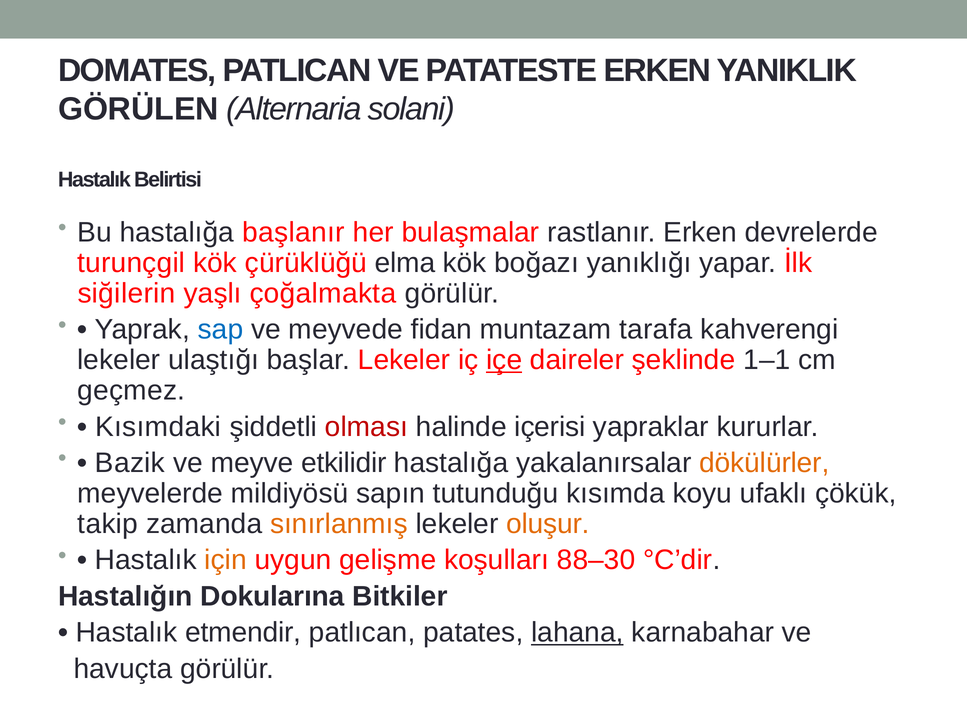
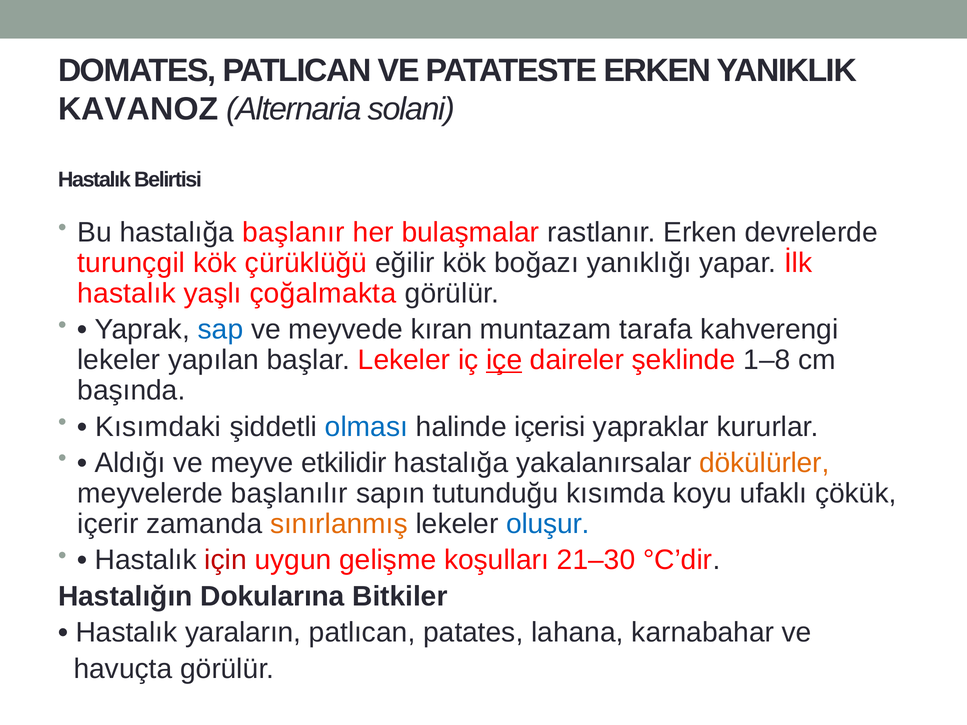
GÖRÜLEN: GÖRÜLEN -> KAVANOZ
elma: elma -> eğilir
siğilerin at (126, 294): siğilerin -> hastalık
fidan: fidan -> kıran
ulaştığı: ulaştığı -> yapılan
1–1: 1–1 -> 1–8
geçmez: geçmez -> başında
olması colour: red -> blue
Bazik: Bazik -> Aldığı
mildiyösü: mildiyösü -> başlanılır
takip: takip -> içerir
oluşur colour: orange -> blue
için colour: orange -> red
88–30: 88–30 -> 21–30
etmendir: etmendir -> yaraların
lahana underline: present -> none
